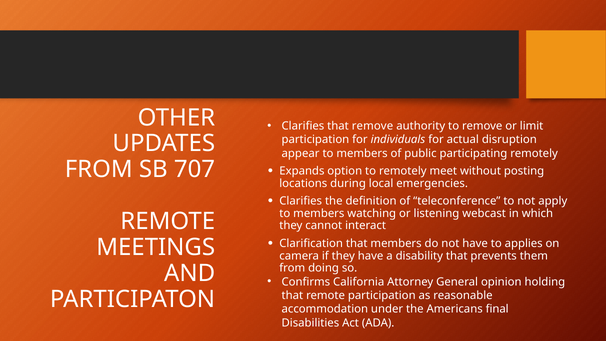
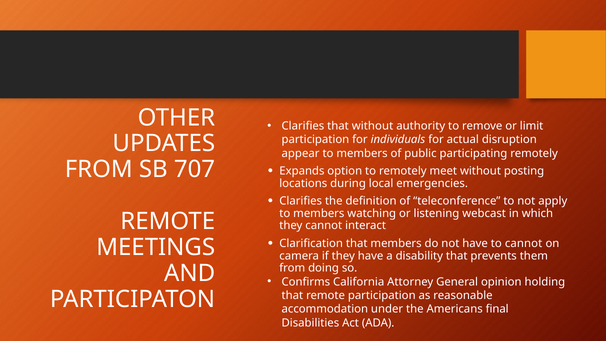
that remove: remove -> without
to applies: applies -> cannot
